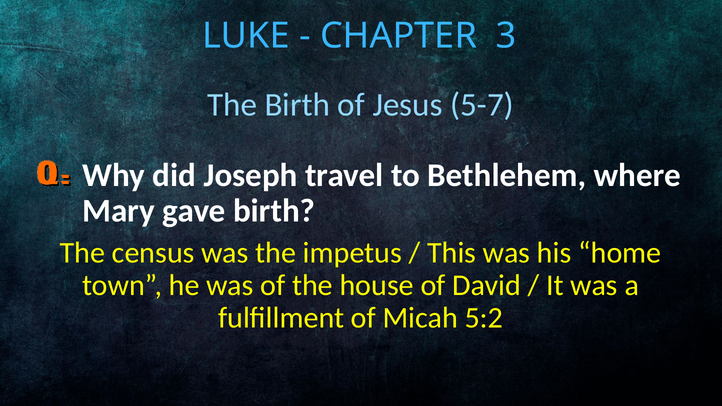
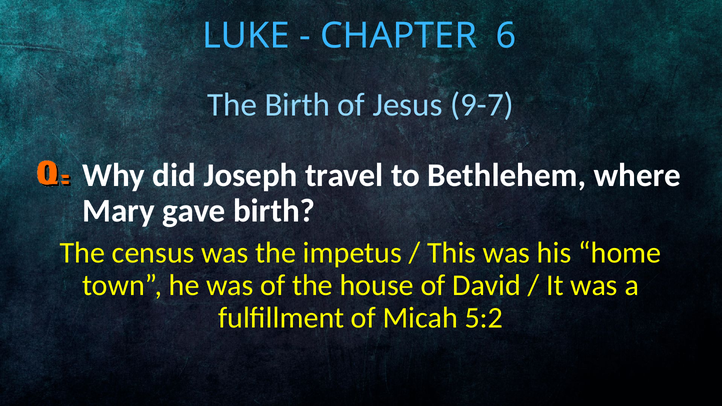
3: 3 -> 6
5-7: 5-7 -> 9-7
